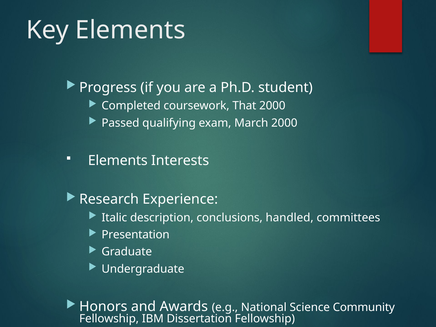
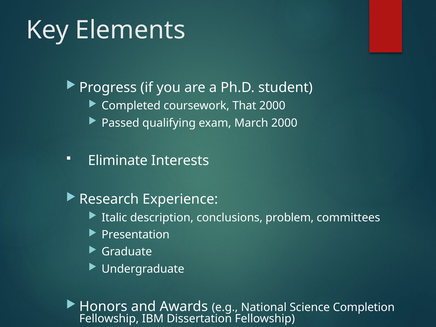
Elements at (118, 160): Elements -> Eliminate
handled: handled -> problem
Community: Community -> Completion
